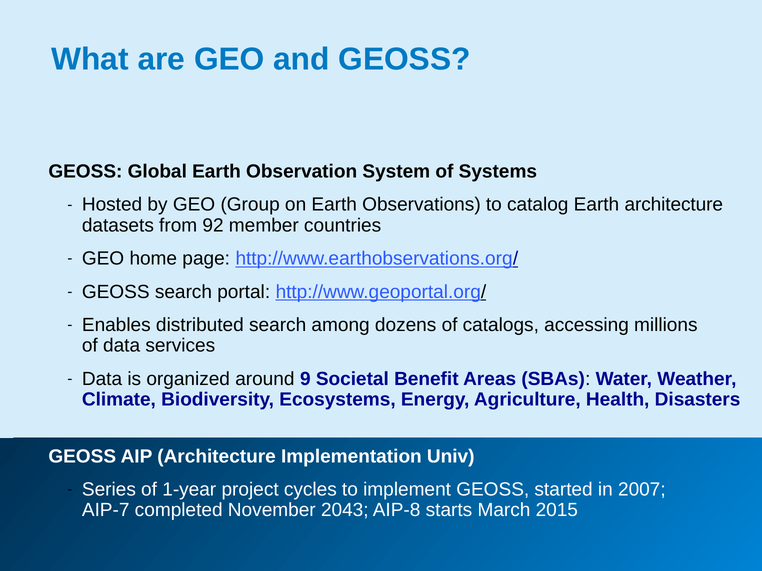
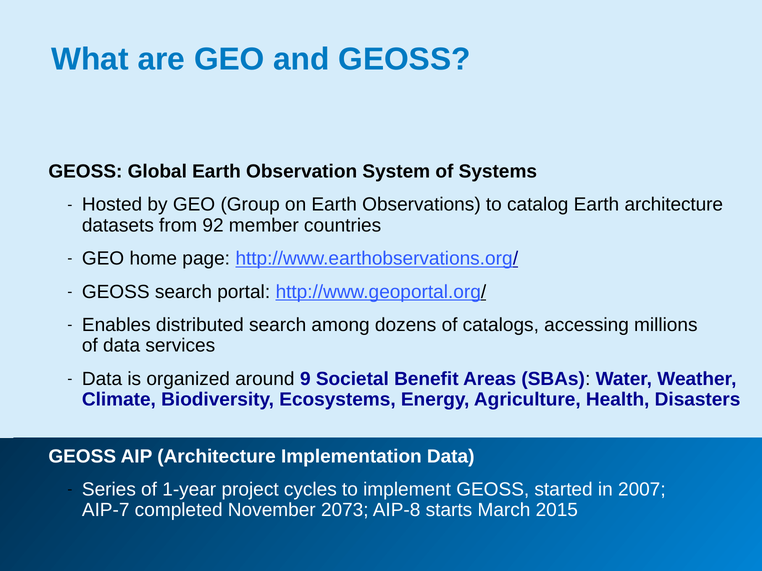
Implementation Univ: Univ -> Data
2043: 2043 -> 2073
